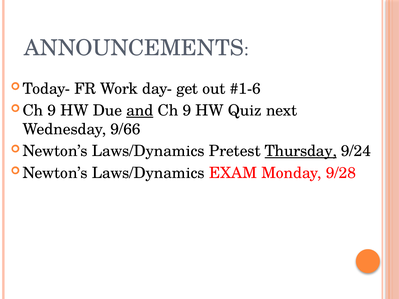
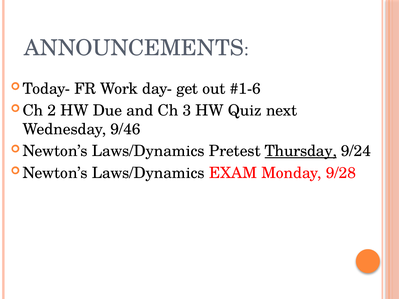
9 at (52, 111): 9 -> 2
and underline: present -> none
Ch 9: 9 -> 3
9/66: 9/66 -> 9/46
